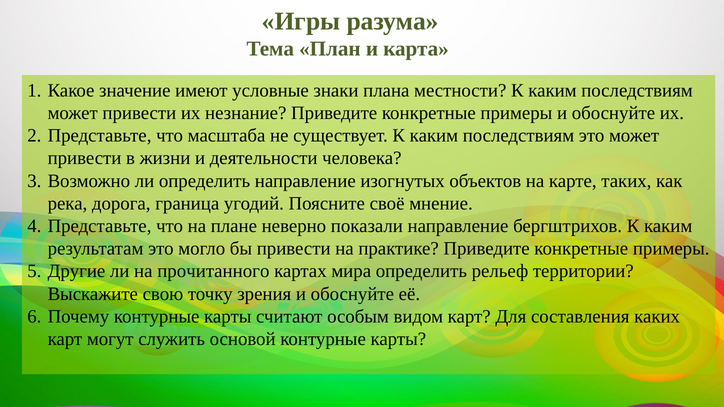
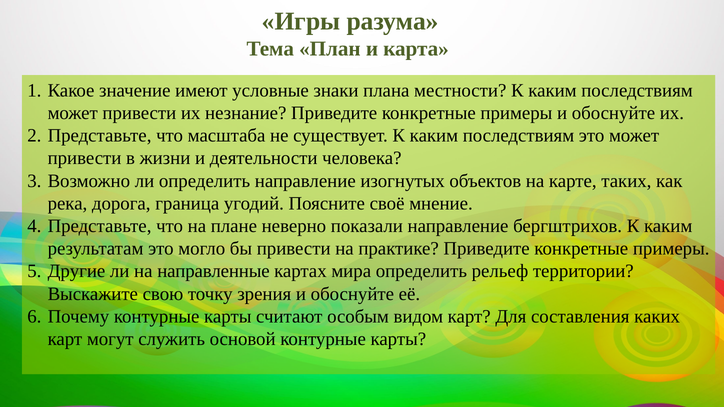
прочитанного: прочитанного -> направленные
